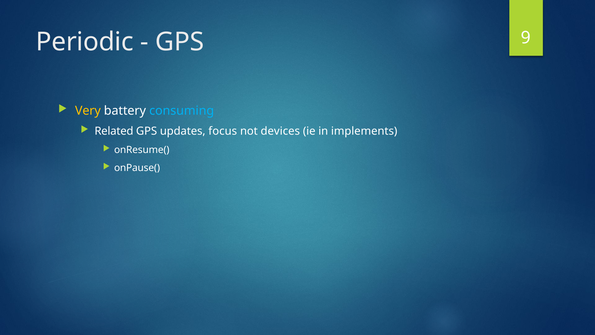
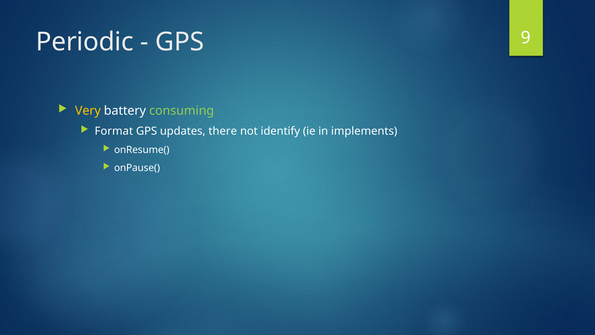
consuming colour: light blue -> light green
Related: Related -> Format
focus: focus -> there
devices: devices -> identify
